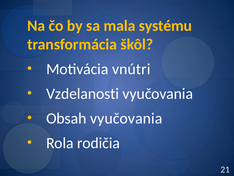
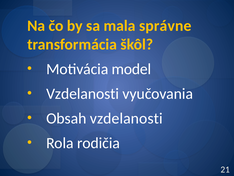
systému: systému -> správne
vnútri: vnútri -> model
Obsah vyučovania: vyučovania -> vzdelanosti
